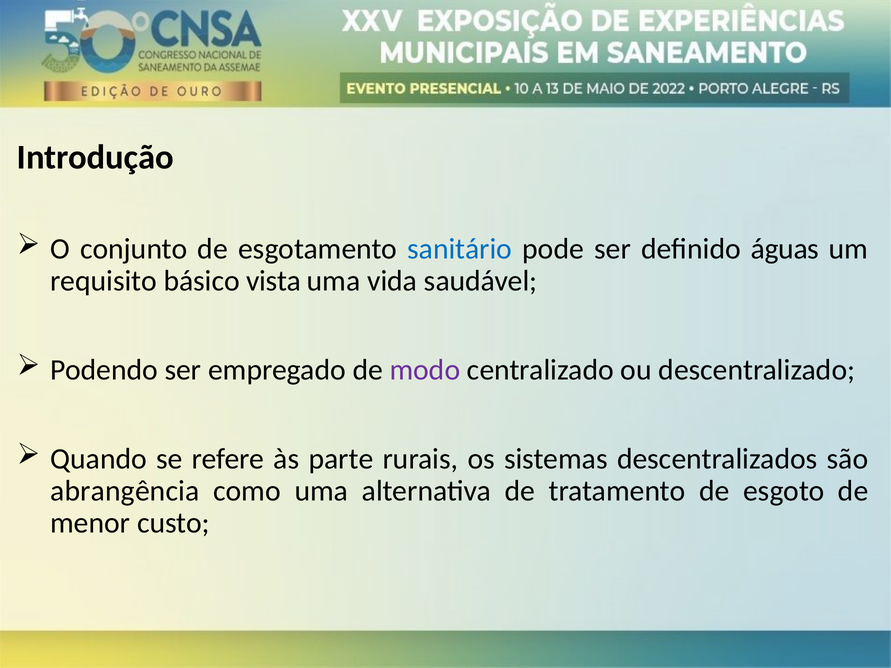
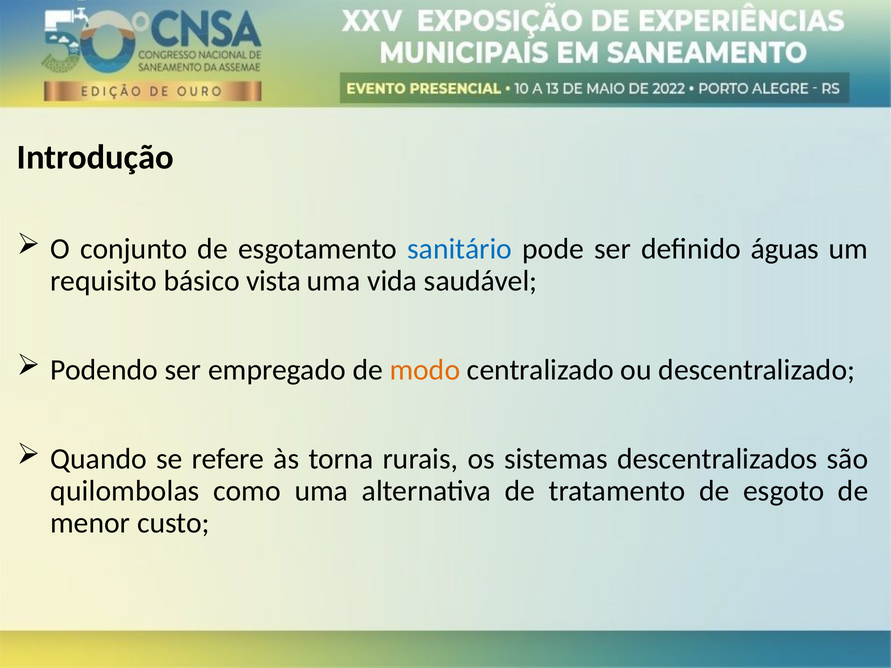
modo colour: purple -> orange
parte: parte -> torna
abrangência: abrangência -> quilombolas
